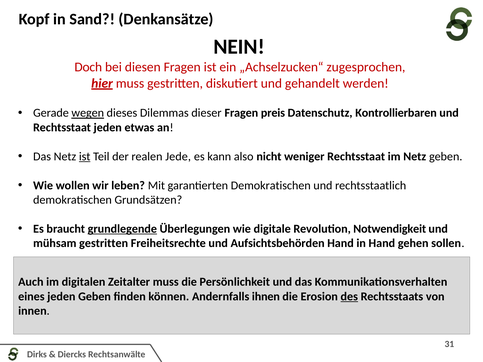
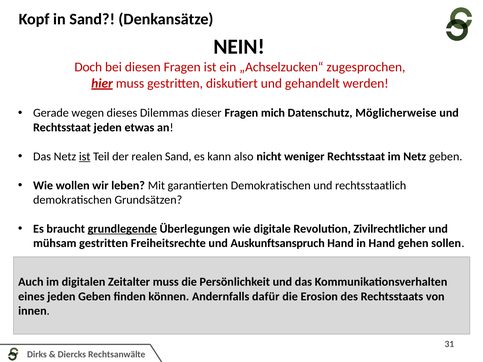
wegen underline: present -> none
preis: preis -> mich
Kontrollierbaren: Kontrollierbaren -> Möglicherweise
realen Jede: Jede -> Sand
Notwendigkeit: Notwendigkeit -> Zivilrechtlicher
Aufsichtsbehörden: Aufsichtsbehörden -> Auskunftsanspruch
ihnen: ihnen -> dafür
des at (349, 297) underline: present -> none
